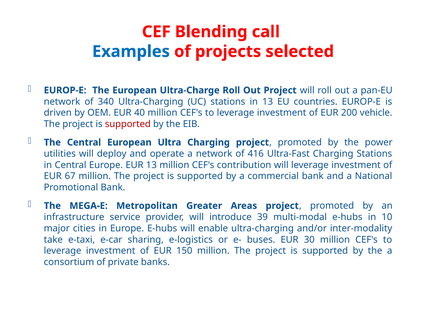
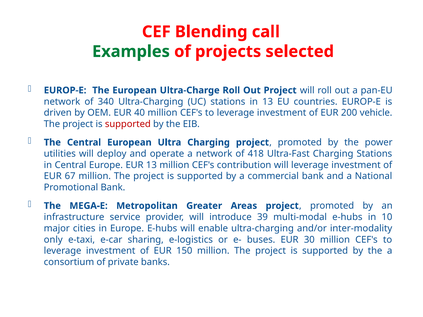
Examples colour: blue -> green
416: 416 -> 418
take: take -> only
